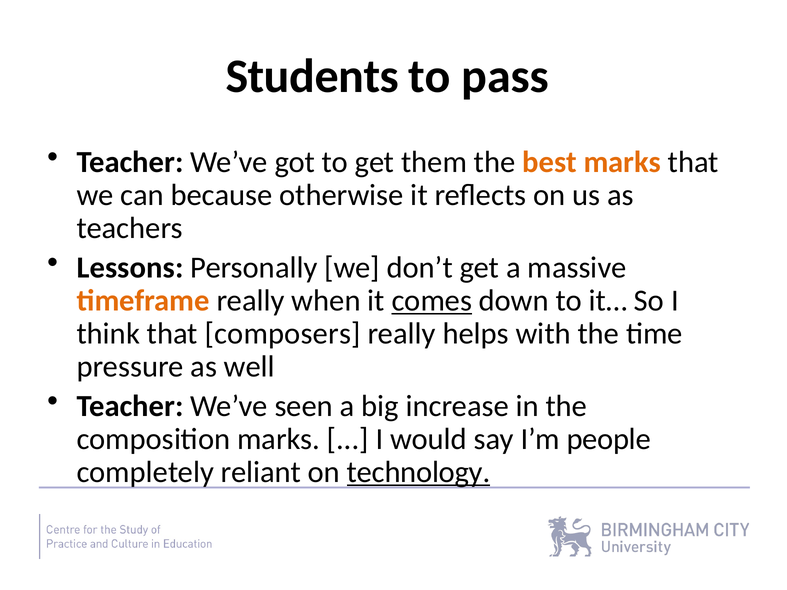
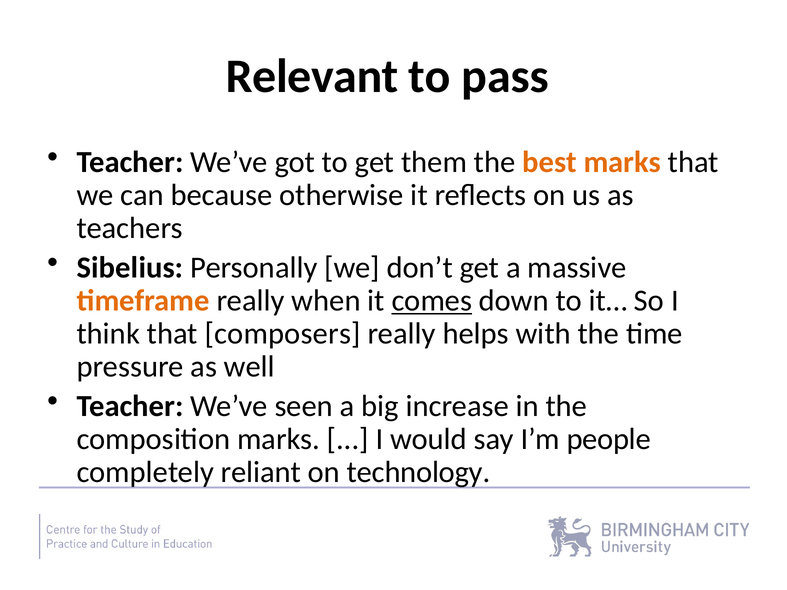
Students: Students -> Relevant
Lessons: Lessons -> Sibelius
technology underline: present -> none
